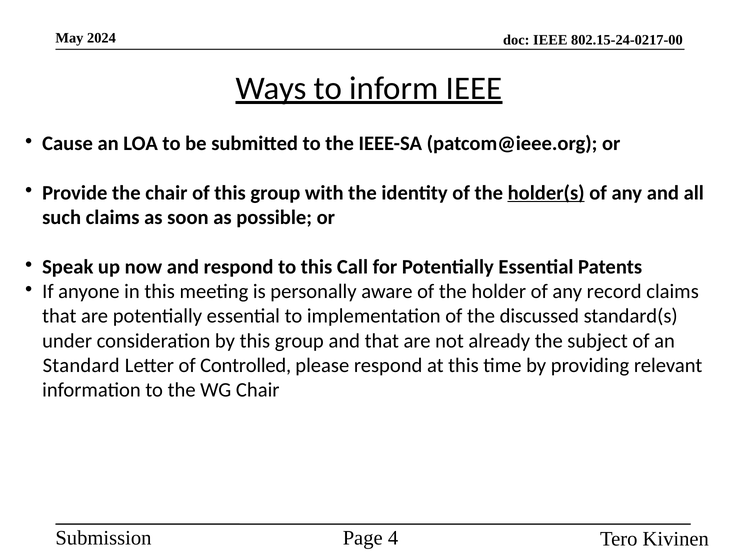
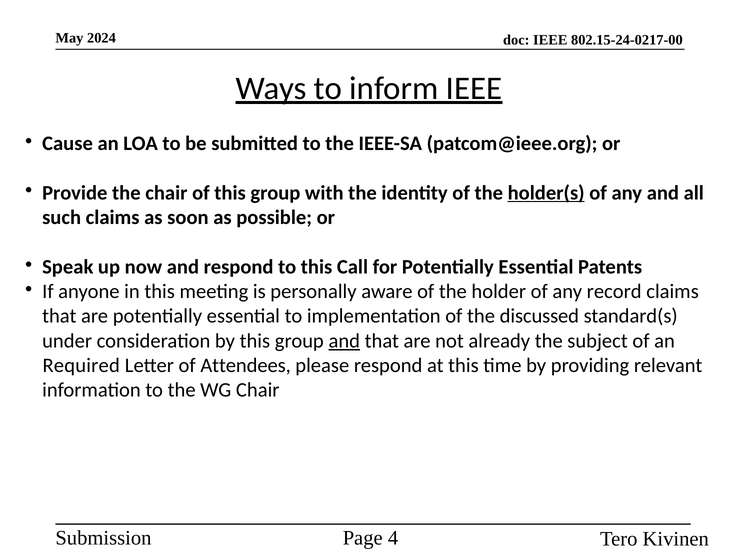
and at (344, 341) underline: none -> present
Standard: Standard -> Required
Controlled: Controlled -> Attendees
